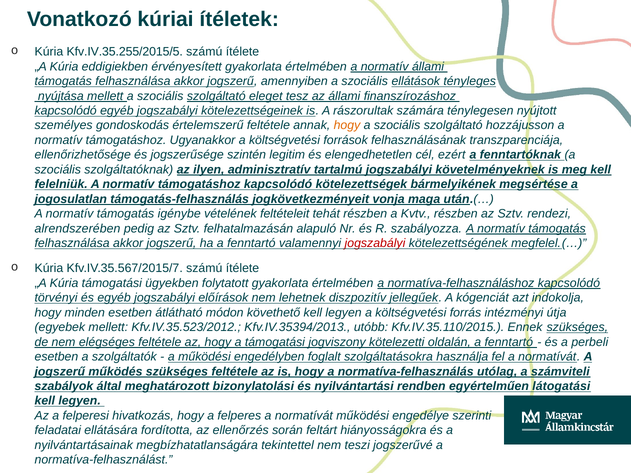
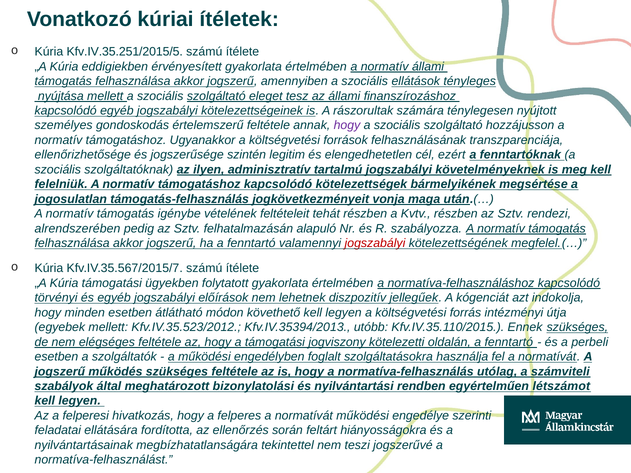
Kfv.IV.35.255/2015/5: Kfv.IV.35.255/2015/5 -> Kfv.IV.35.251/2015/5
hogy at (347, 125) colour: orange -> purple
látogatási: látogatási -> létszámot
